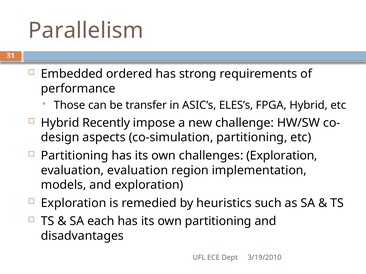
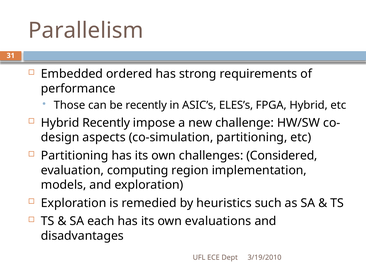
be transfer: transfer -> recently
challenges Exploration: Exploration -> Considered
evaluation evaluation: evaluation -> computing
own partitioning: partitioning -> evaluations
